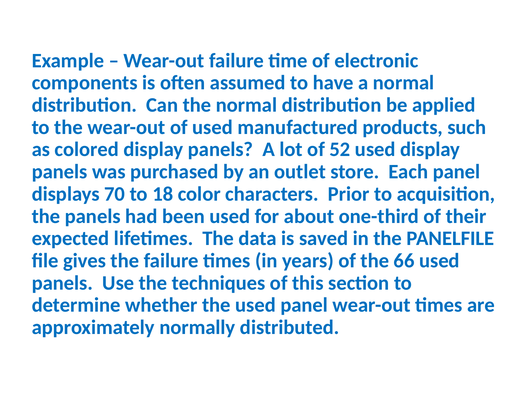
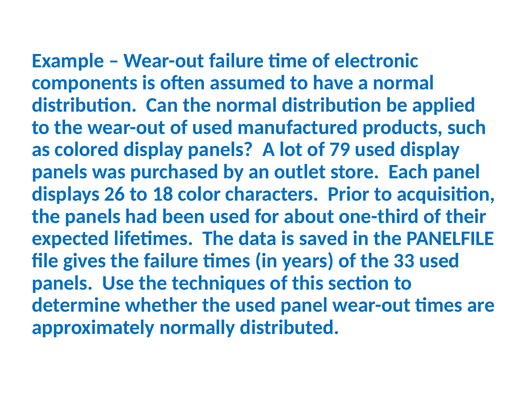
52: 52 -> 79
70: 70 -> 26
66: 66 -> 33
